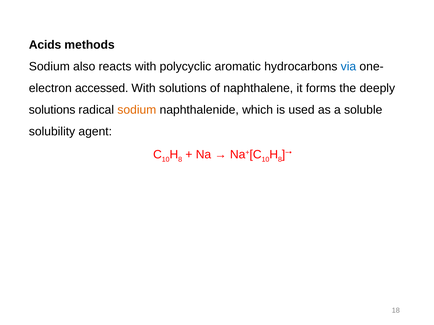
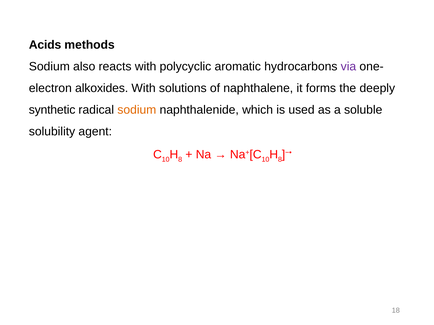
via colour: blue -> purple
accessed: accessed -> alkoxides
solutions at (52, 110): solutions -> synthetic
